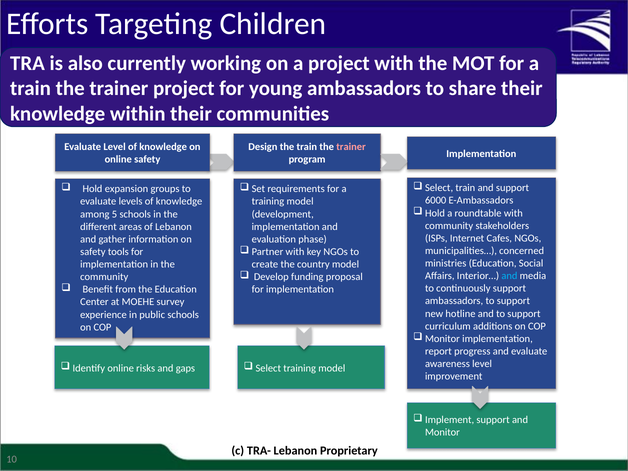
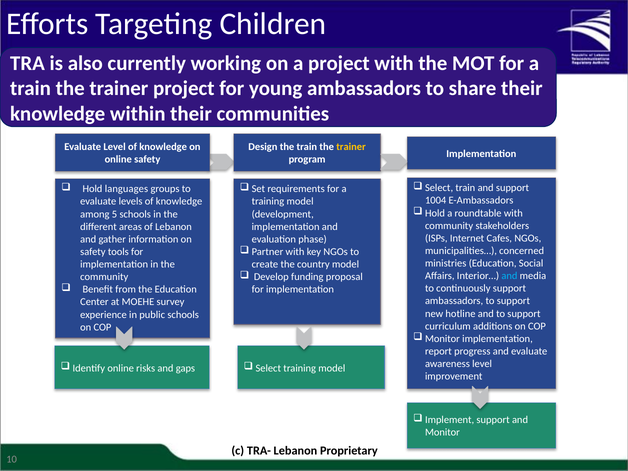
trainer at (351, 147) colour: pink -> yellow
expansion: expansion -> languages
6000: 6000 -> 1004
